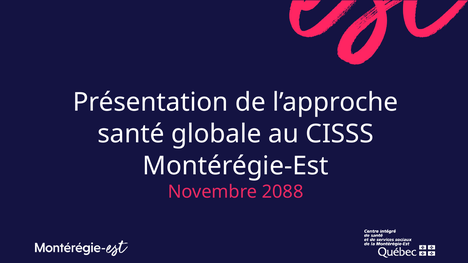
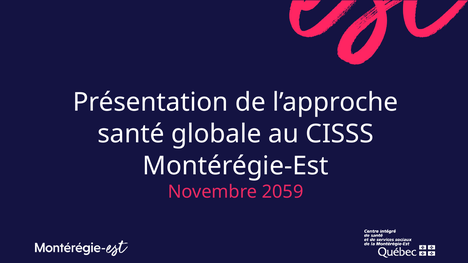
2088: 2088 -> 2059
